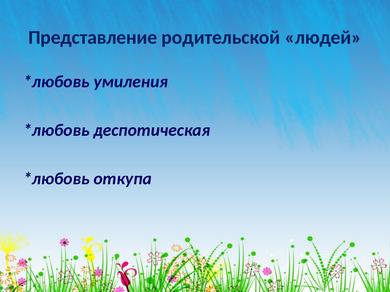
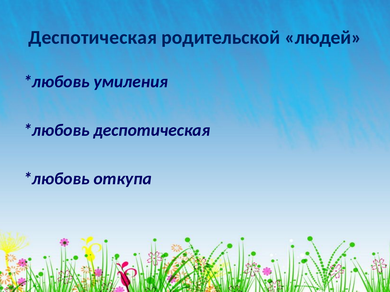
Представление at (93, 37): Представление -> Деспотическая
